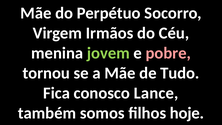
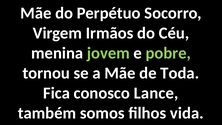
pobre colour: pink -> light green
Tudo: Tudo -> Toda
hoje: hoje -> vida
